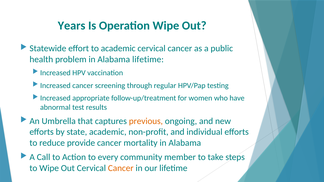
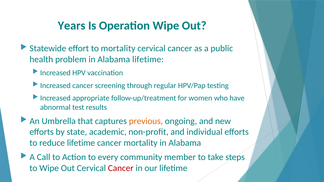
to academic: academic -> mortality
reduce provide: provide -> lifetime
Cancer at (121, 168) colour: orange -> red
